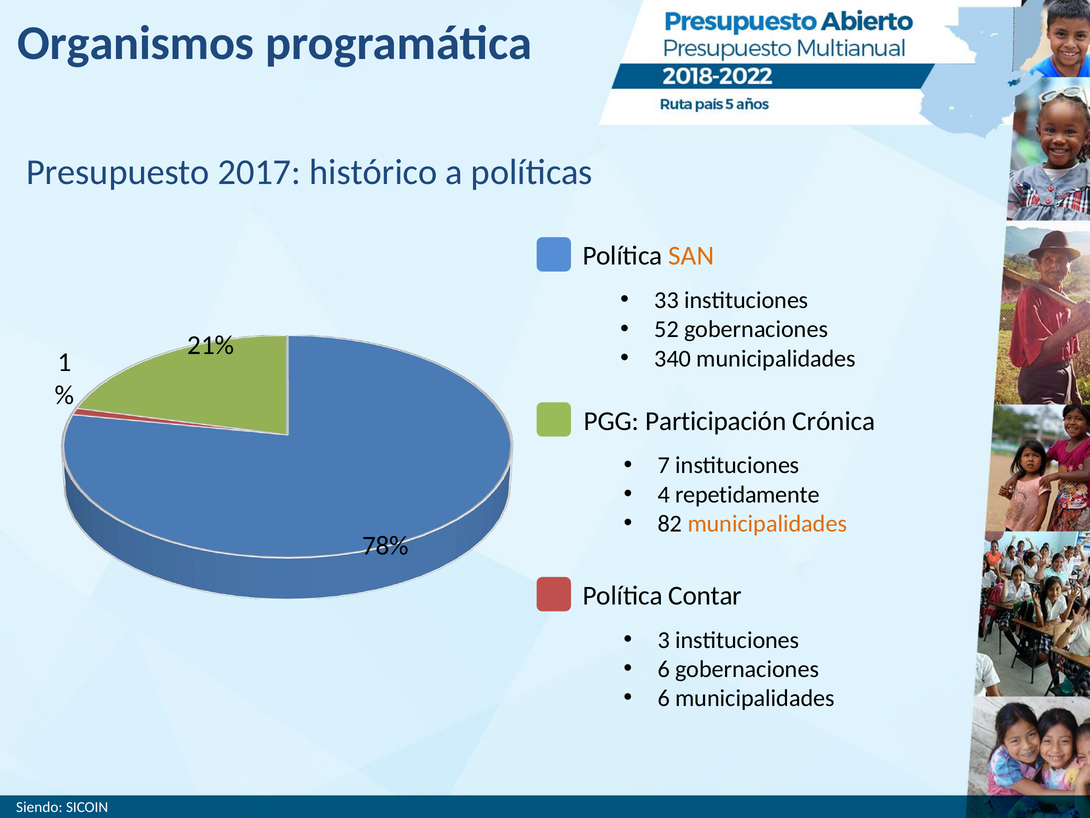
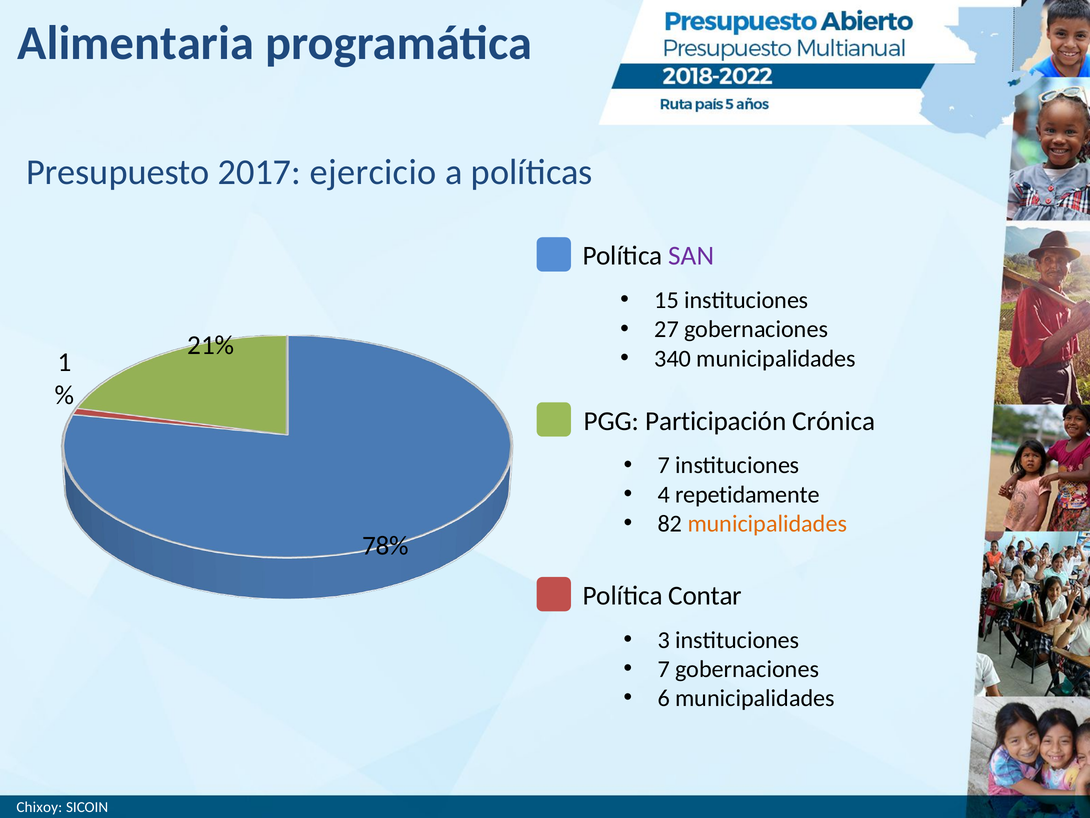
Organismos: Organismos -> Alimentaria
histórico: histórico -> ejercicio
SAN colour: orange -> purple
33: 33 -> 15
52: 52 -> 27
6 at (664, 669): 6 -> 7
Siendo: Siendo -> Chixoy
